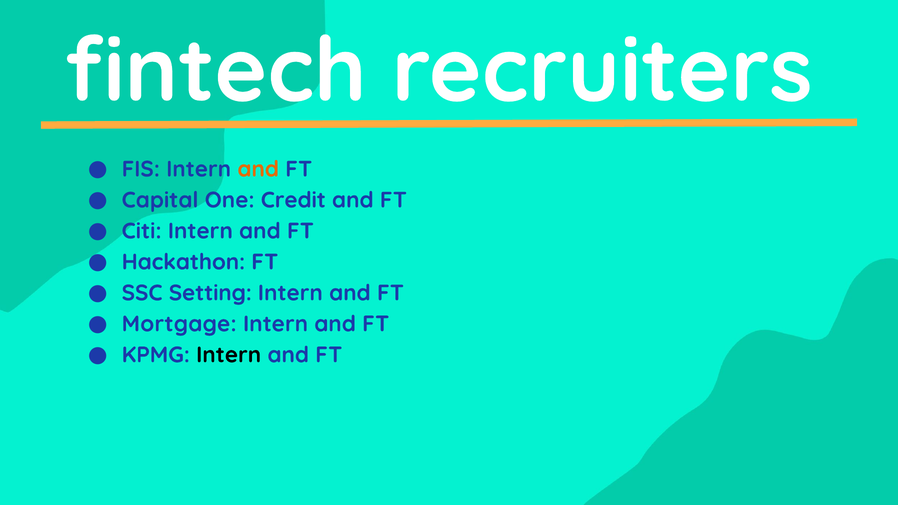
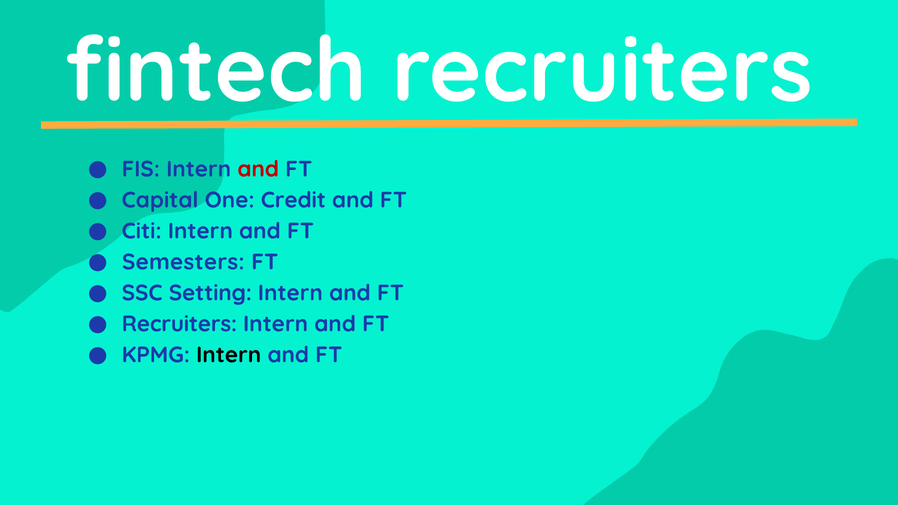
and at (258, 169) colour: orange -> red
Hackathon: Hackathon -> Semesters
Mortgage at (179, 324): Mortgage -> Recruiters
